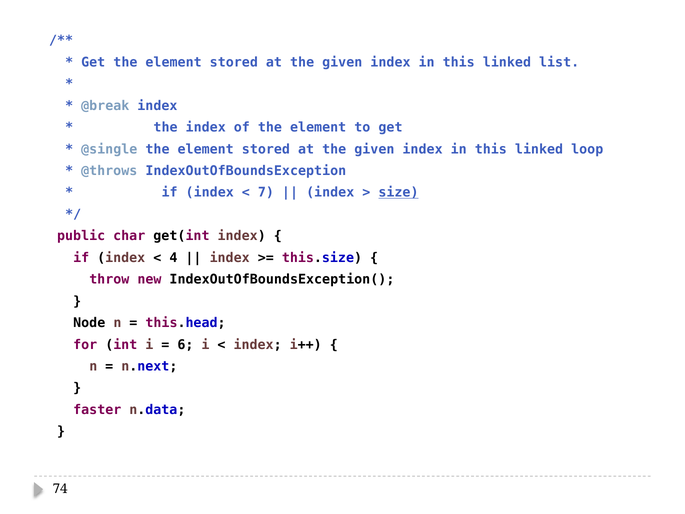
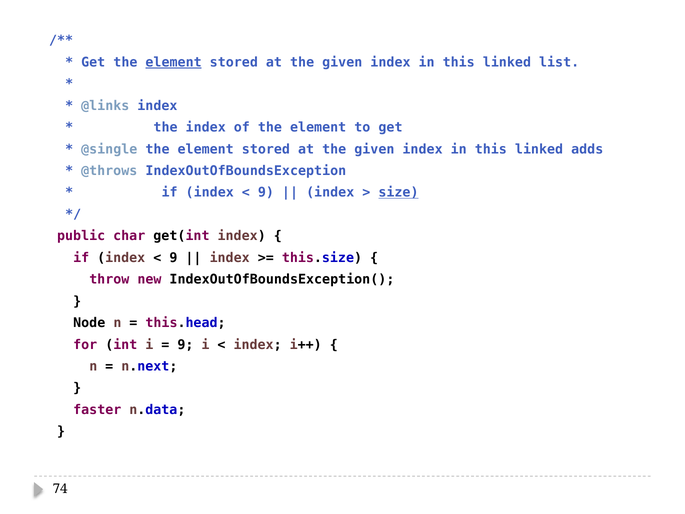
element at (174, 62) underline: none -> present
@break: @break -> @links
loop: loop -> adds
7 at (266, 192): 7 -> 9
4 at (173, 258): 4 -> 9
6 at (185, 344): 6 -> 9
